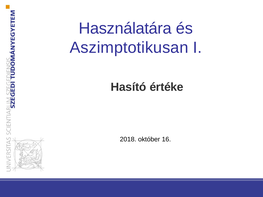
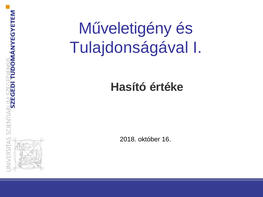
Használatára: Használatára -> Műveletigény
Aszimptotikusan: Aszimptotikusan -> Tulajdonságával
